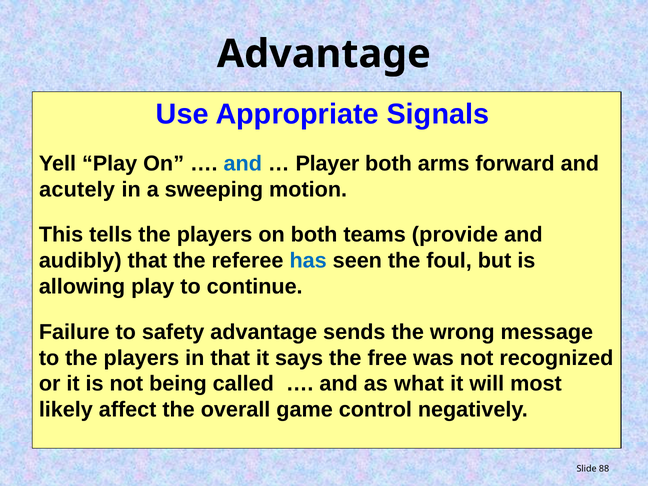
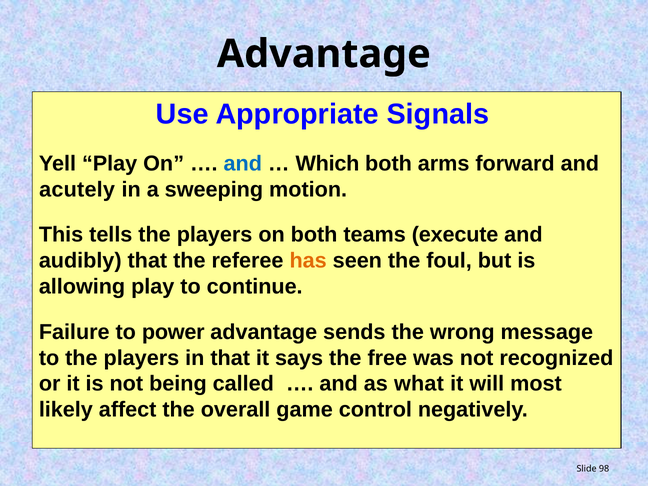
Player: Player -> Which
provide: provide -> execute
has colour: blue -> orange
safety: safety -> power
88: 88 -> 98
